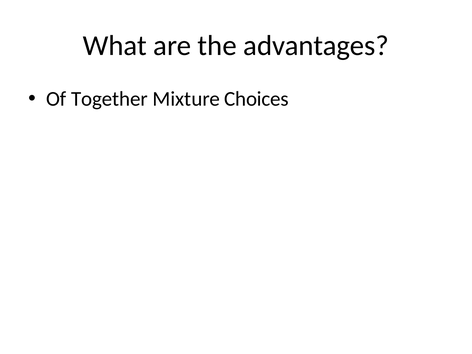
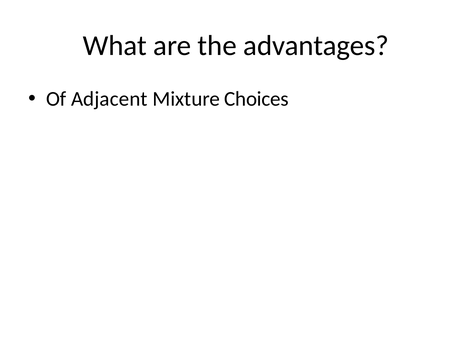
Together: Together -> Adjacent
